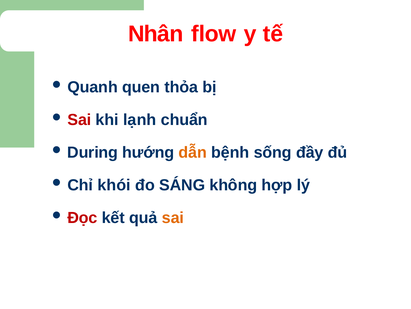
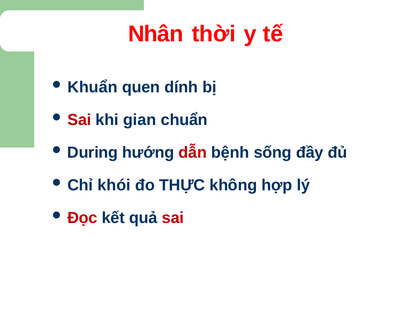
flow: flow -> thời
Quanh: Quanh -> Khuẩn
thỏa: thỏa -> dính
lạnh: lạnh -> gian
dẫn colour: orange -> red
SÁNG: SÁNG -> THỰC
sai at (173, 217) colour: orange -> red
